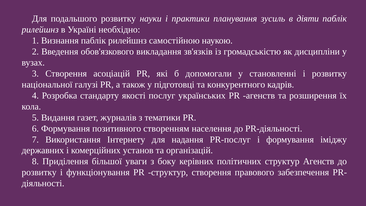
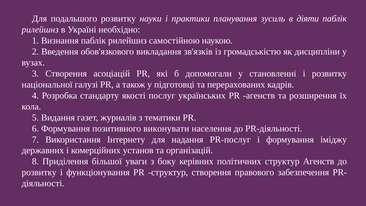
конкурентного: конкурентного -> перерахованих
створенням: створенням -> виконувати
